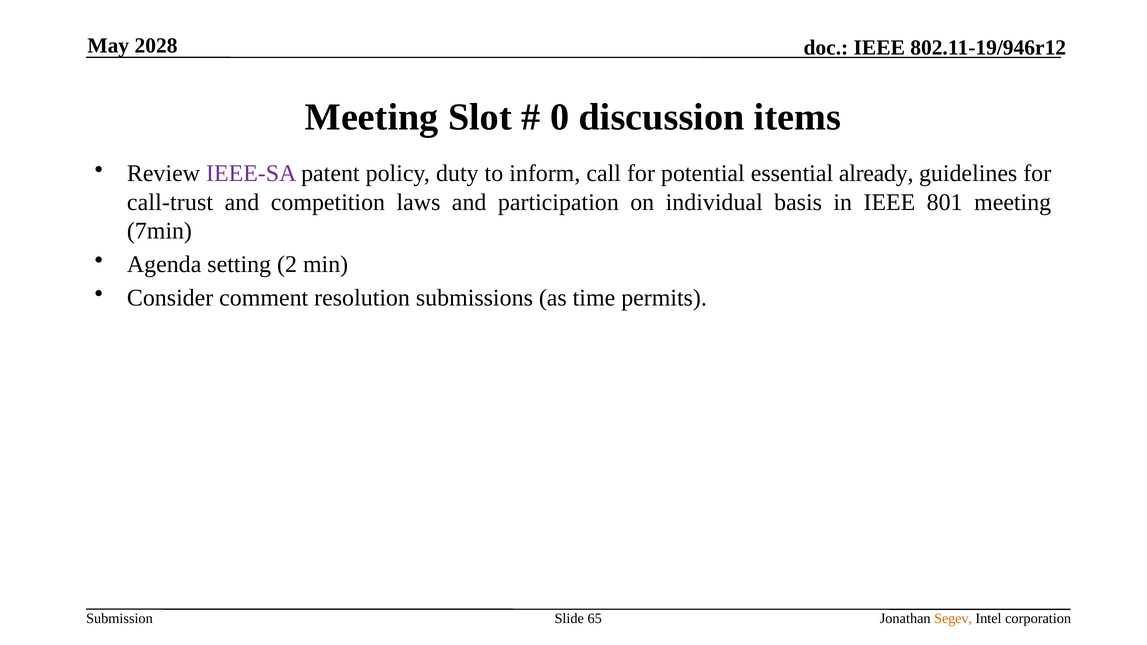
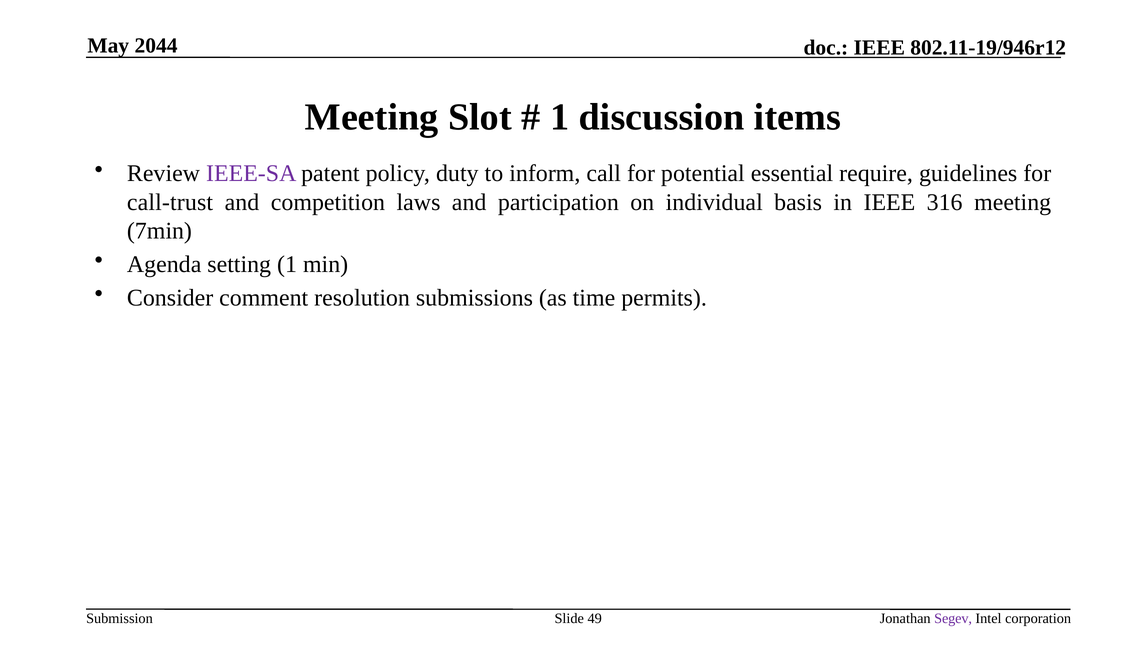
2028: 2028 -> 2044
0 at (560, 117): 0 -> 1
already: already -> require
801: 801 -> 316
setting 2: 2 -> 1
65: 65 -> 49
Segev colour: orange -> purple
